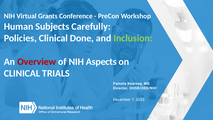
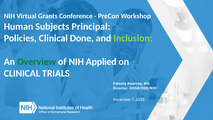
Carefully: Carefully -> Principal
Overview colour: red -> green
Aspects: Aspects -> Applied
